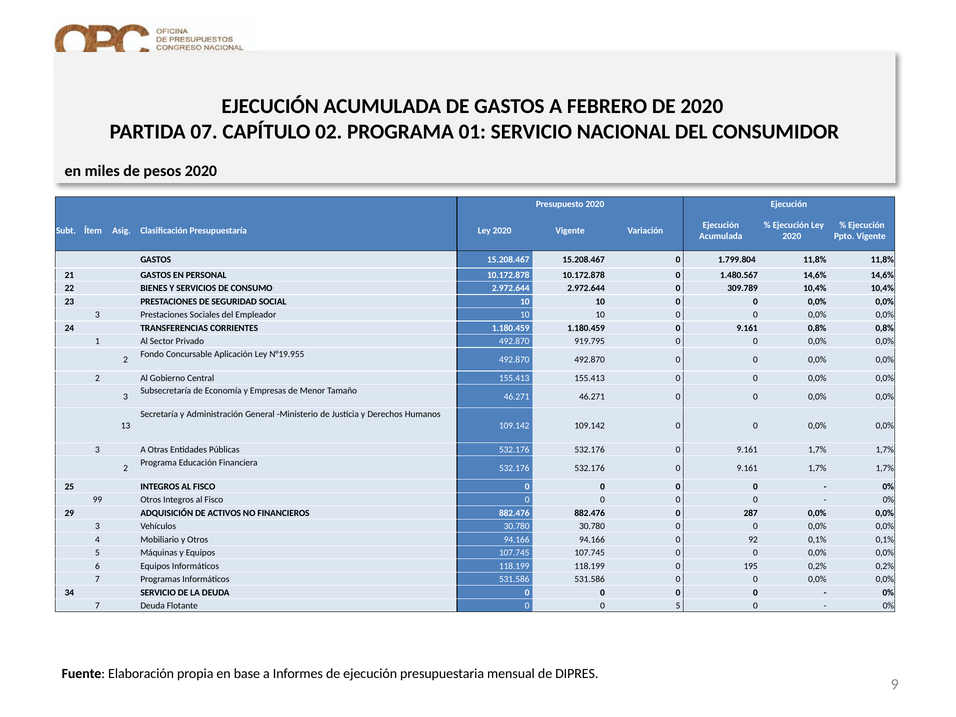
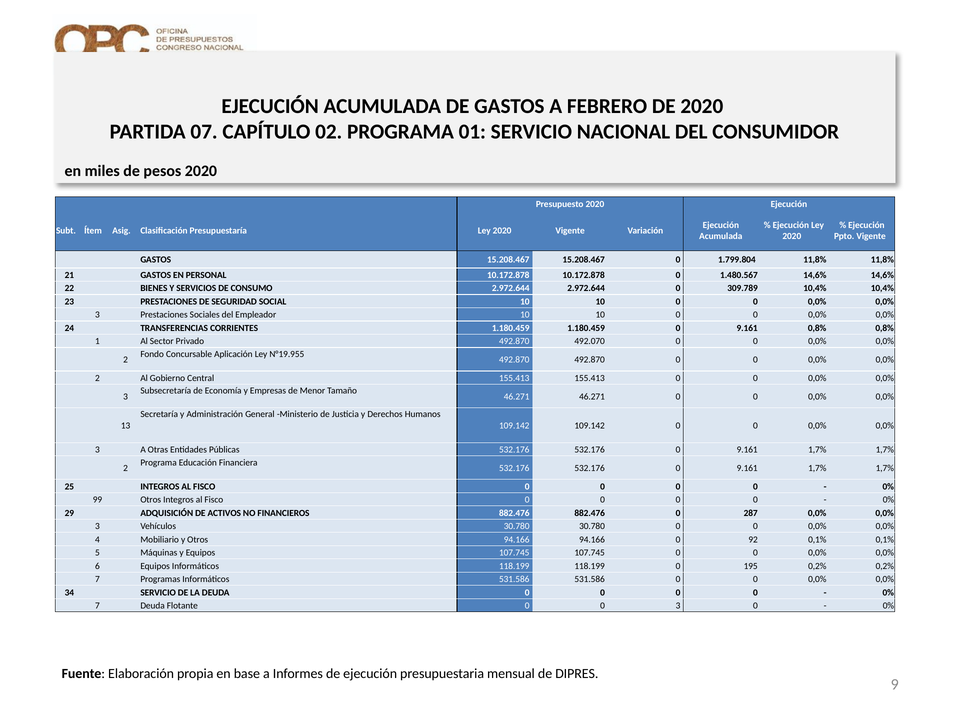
919.795: 919.795 -> 492.070
0 5: 5 -> 3
